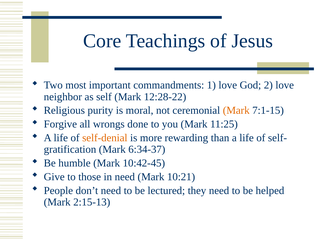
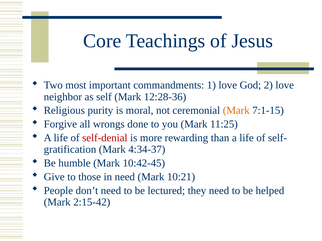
12:28-22: 12:28-22 -> 12:28-36
self-denial colour: orange -> red
6:34-37: 6:34-37 -> 4:34-37
2:15-13: 2:15-13 -> 2:15-42
